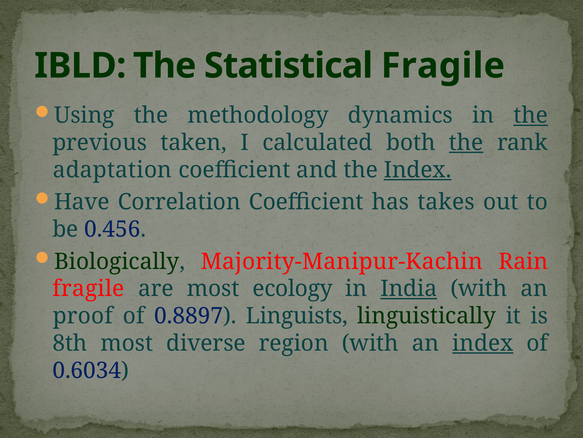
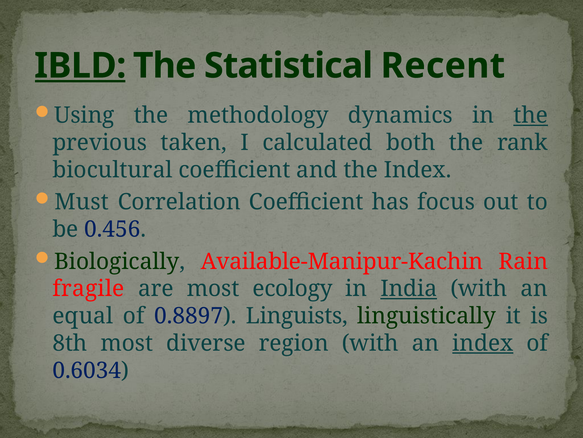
IBLD underline: none -> present
Statistical Fragile: Fragile -> Recent
the at (466, 142) underline: present -> none
adaptation: adaptation -> biocultural
Index at (418, 170) underline: present -> none
Have: Have -> Must
takes: takes -> focus
Majority-Manipur-Kachin: Majority-Manipur-Kachin -> Available-Manipur-Kachin
proof: proof -> equal
